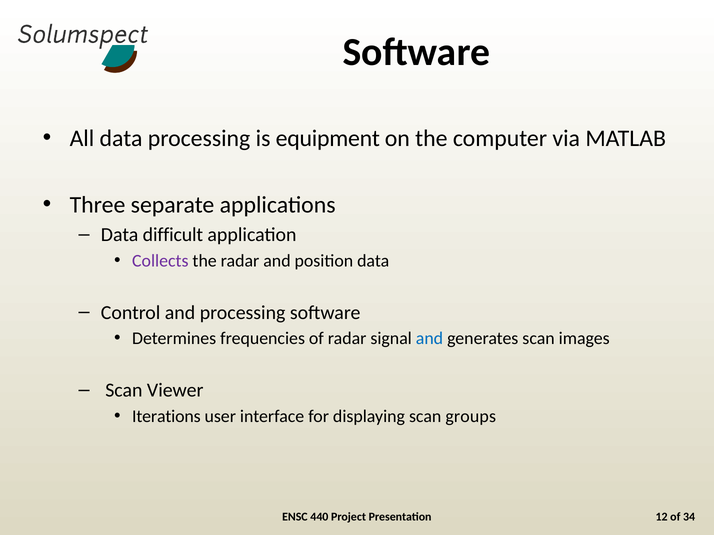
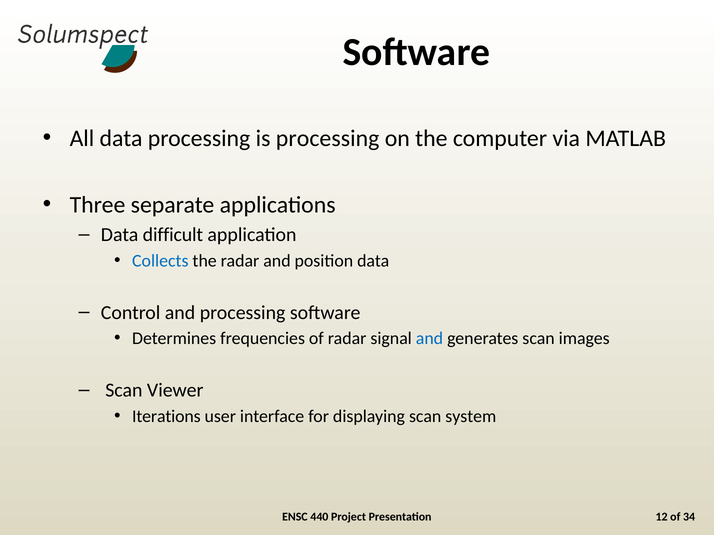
is equipment: equipment -> processing
Collects colour: purple -> blue
groups: groups -> system
